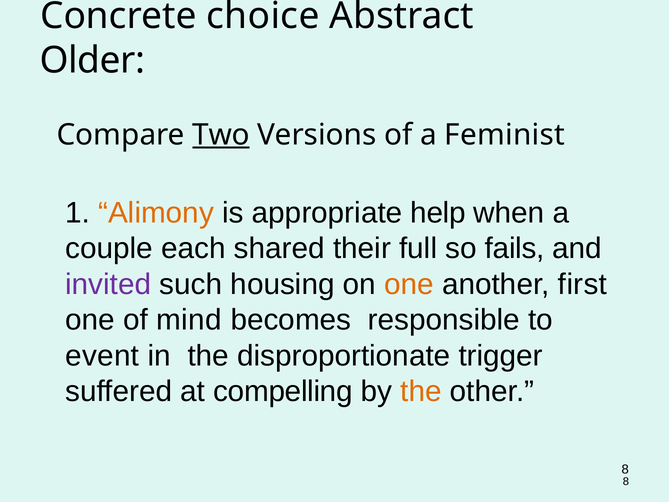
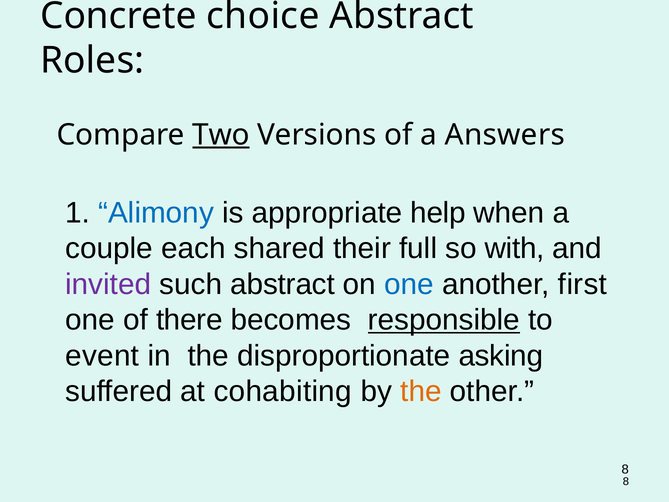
Older: Older -> Roles
Feminist: Feminist -> Answers
Alimony colour: orange -> blue
fails: fails -> with
such housing: housing -> abstract
one at (409, 284) colour: orange -> blue
mind: mind -> there
responsible underline: none -> present
trigger: trigger -> asking
compelling: compelling -> cohabiting
